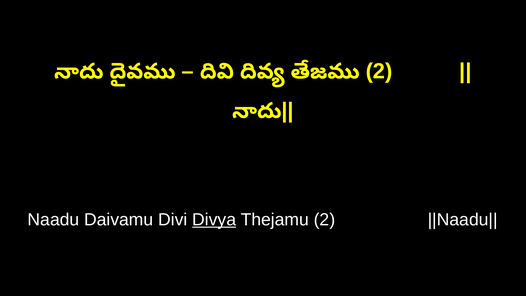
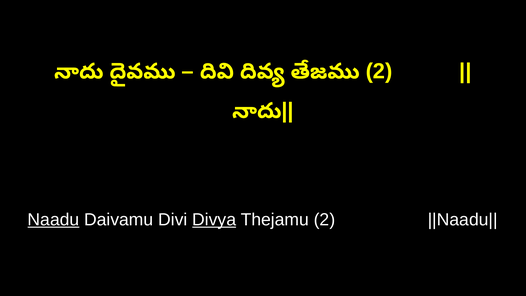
Naadu underline: none -> present
